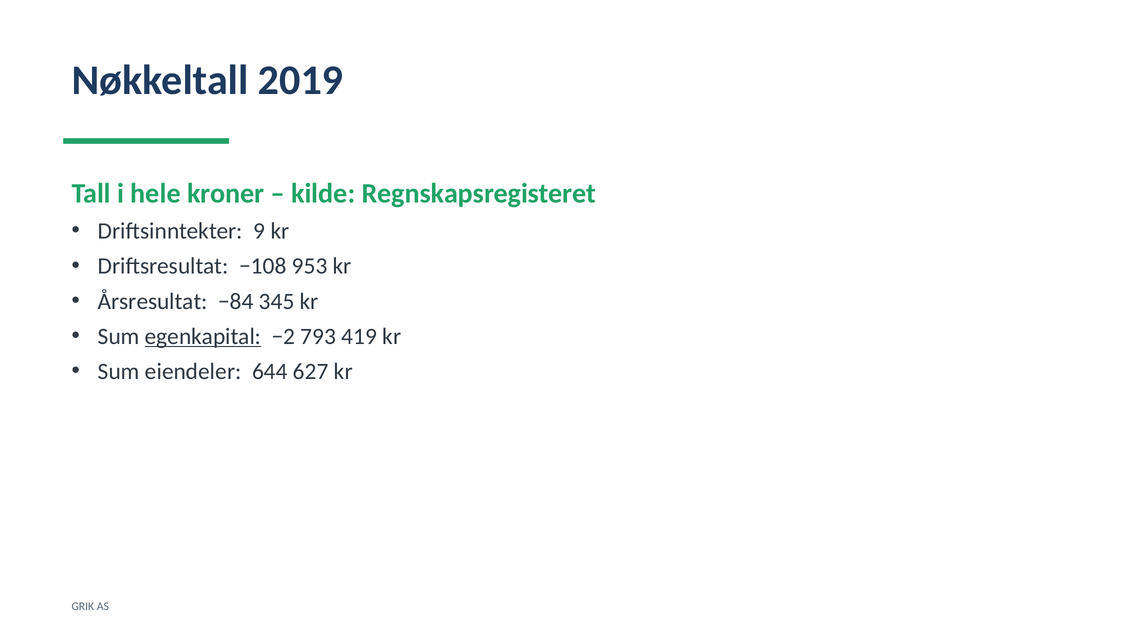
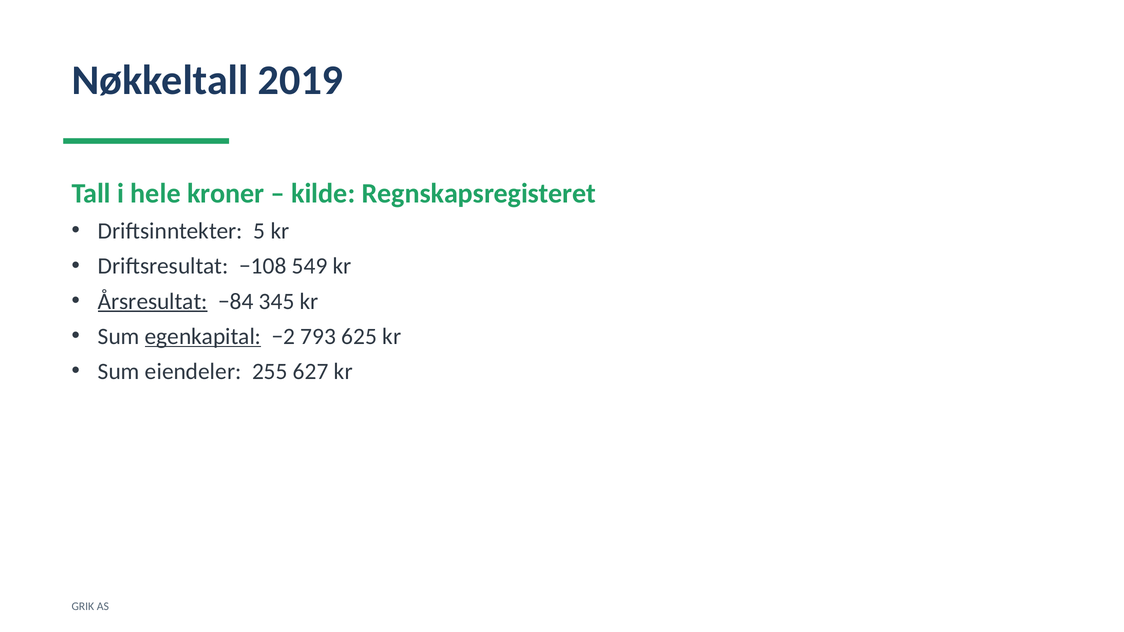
9: 9 -> 5
953: 953 -> 549
Årsresultat underline: none -> present
419: 419 -> 625
644: 644 -> 255
